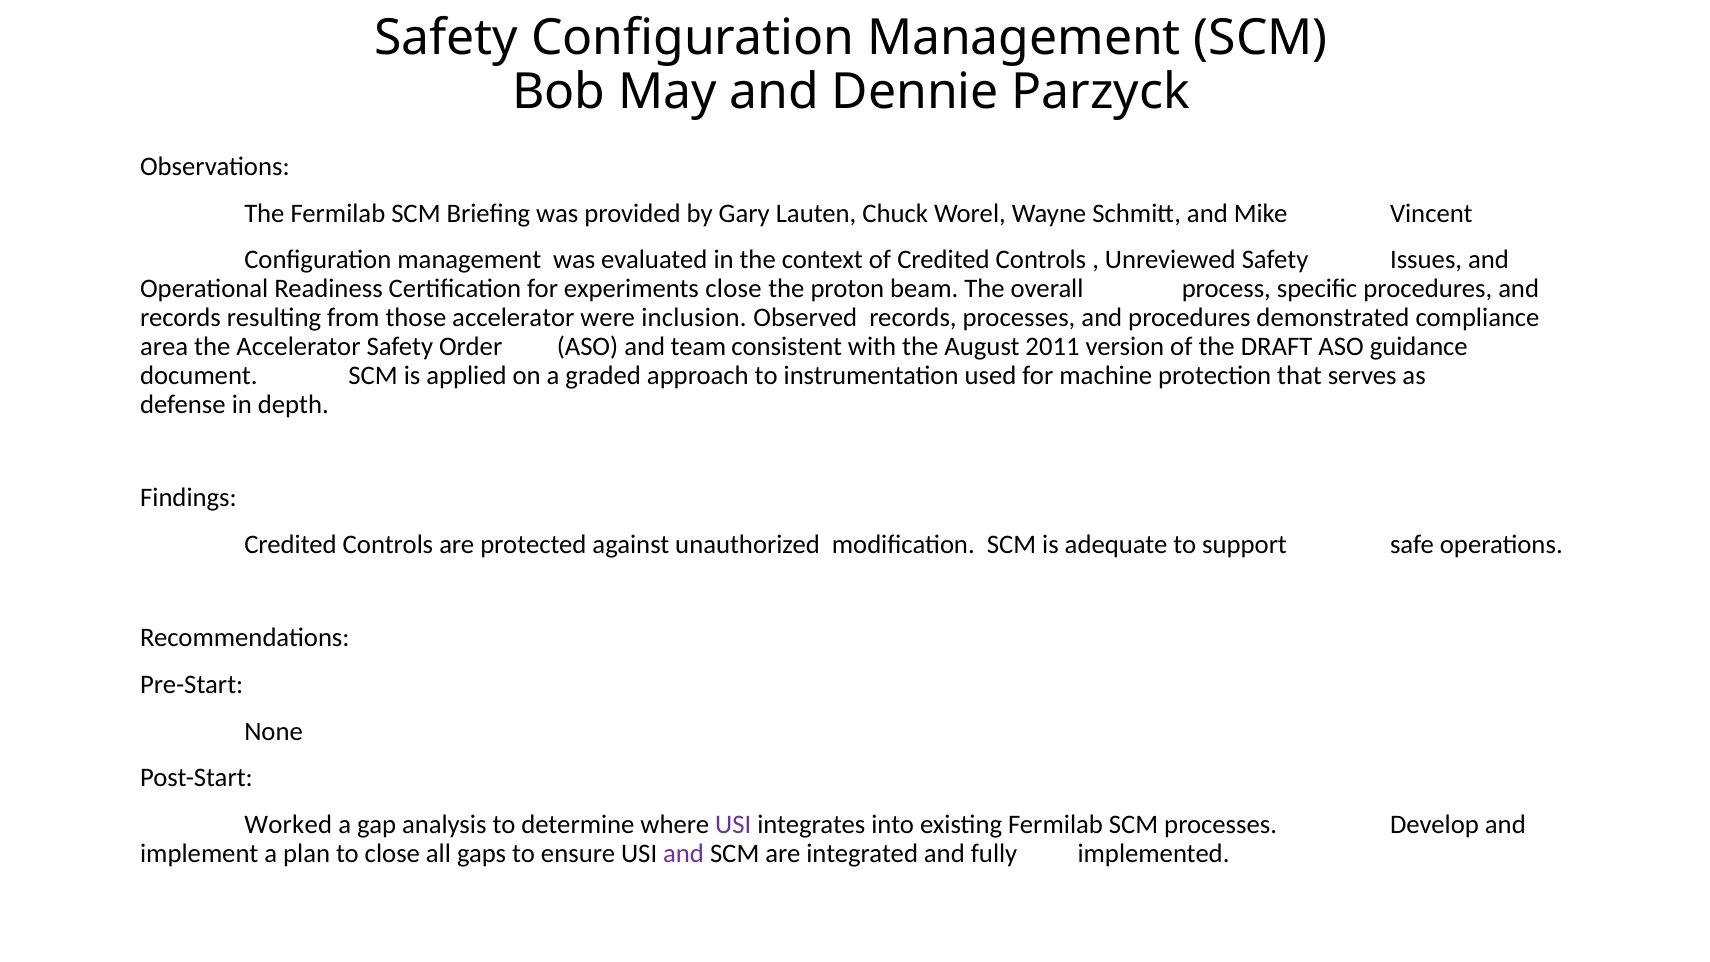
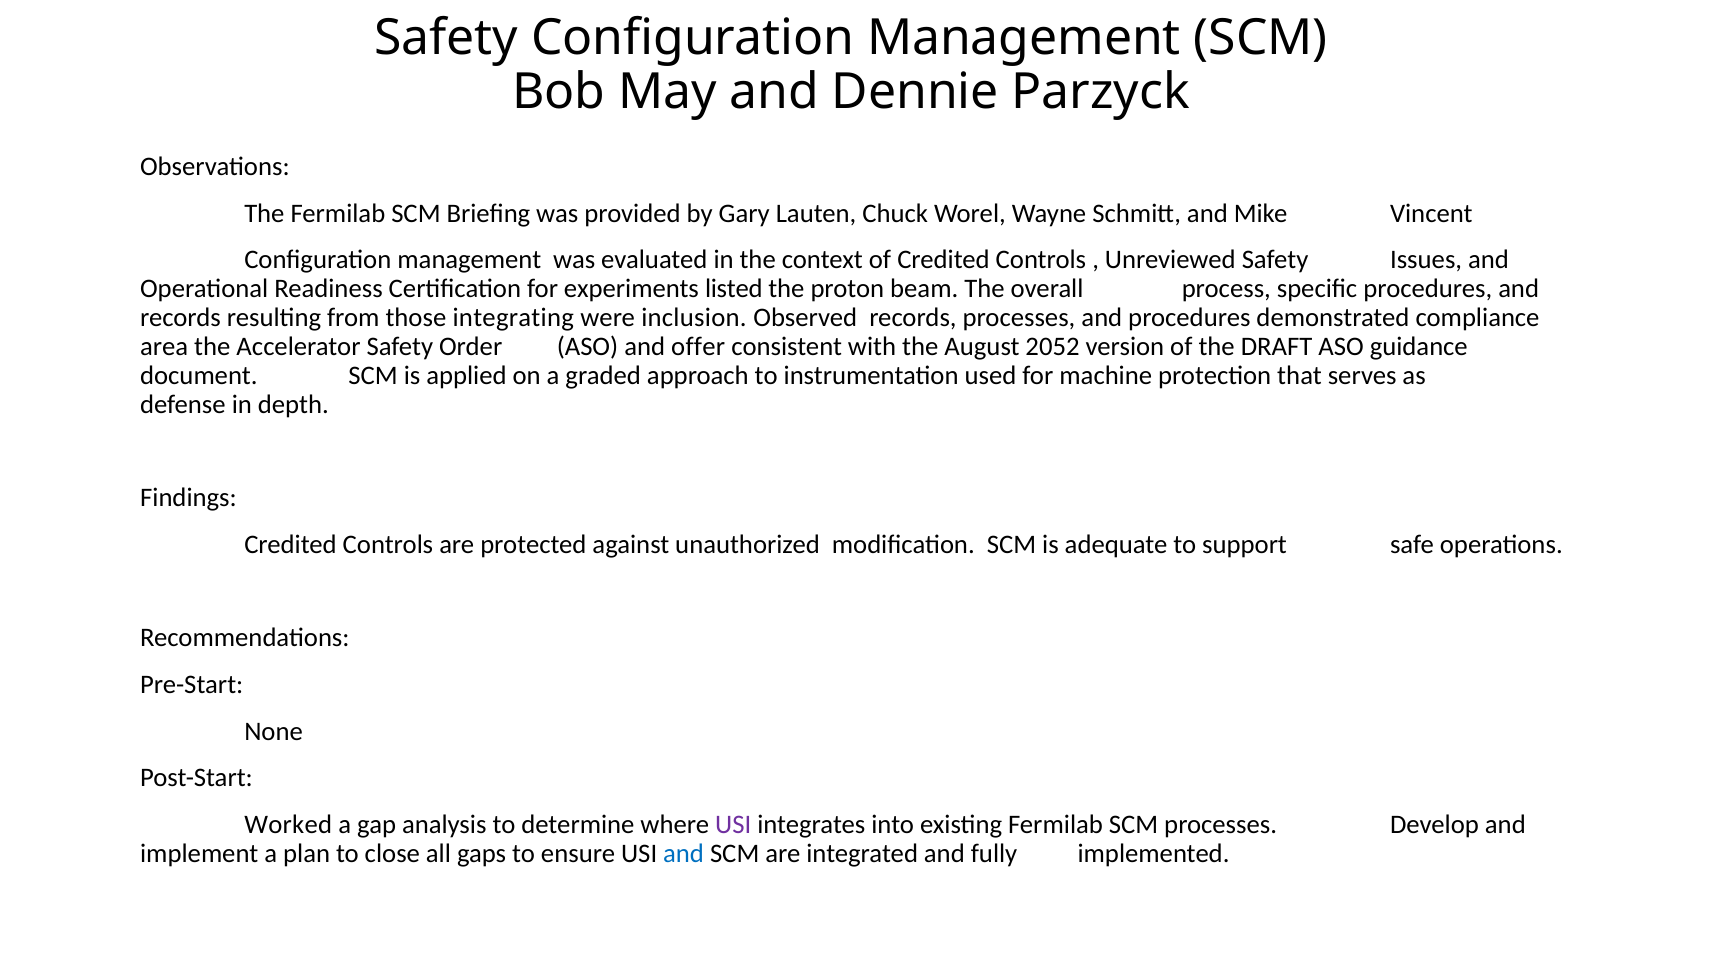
experiments close: close -> listed
those accelerator: accelerator -> integrating
team: team -> offer
2011: 2011 -> 2052
and at (684, 853) colour: purple -> blue
